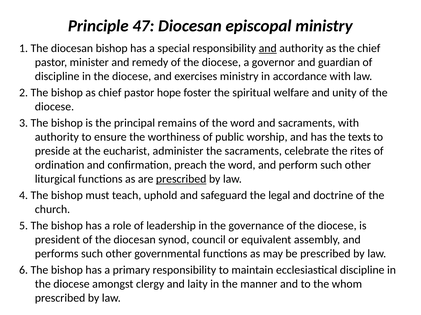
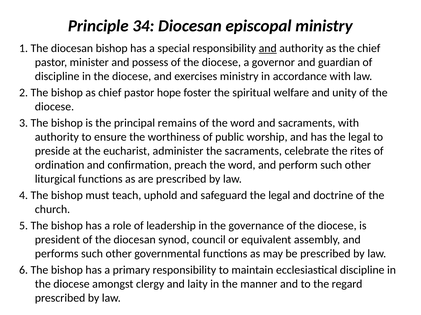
47: 47 -> 34
remedy: remedy -> possess
has the texts: texts -> legal
prescribed at (181, 179) underline: present -> none
whom: whom -> regard
